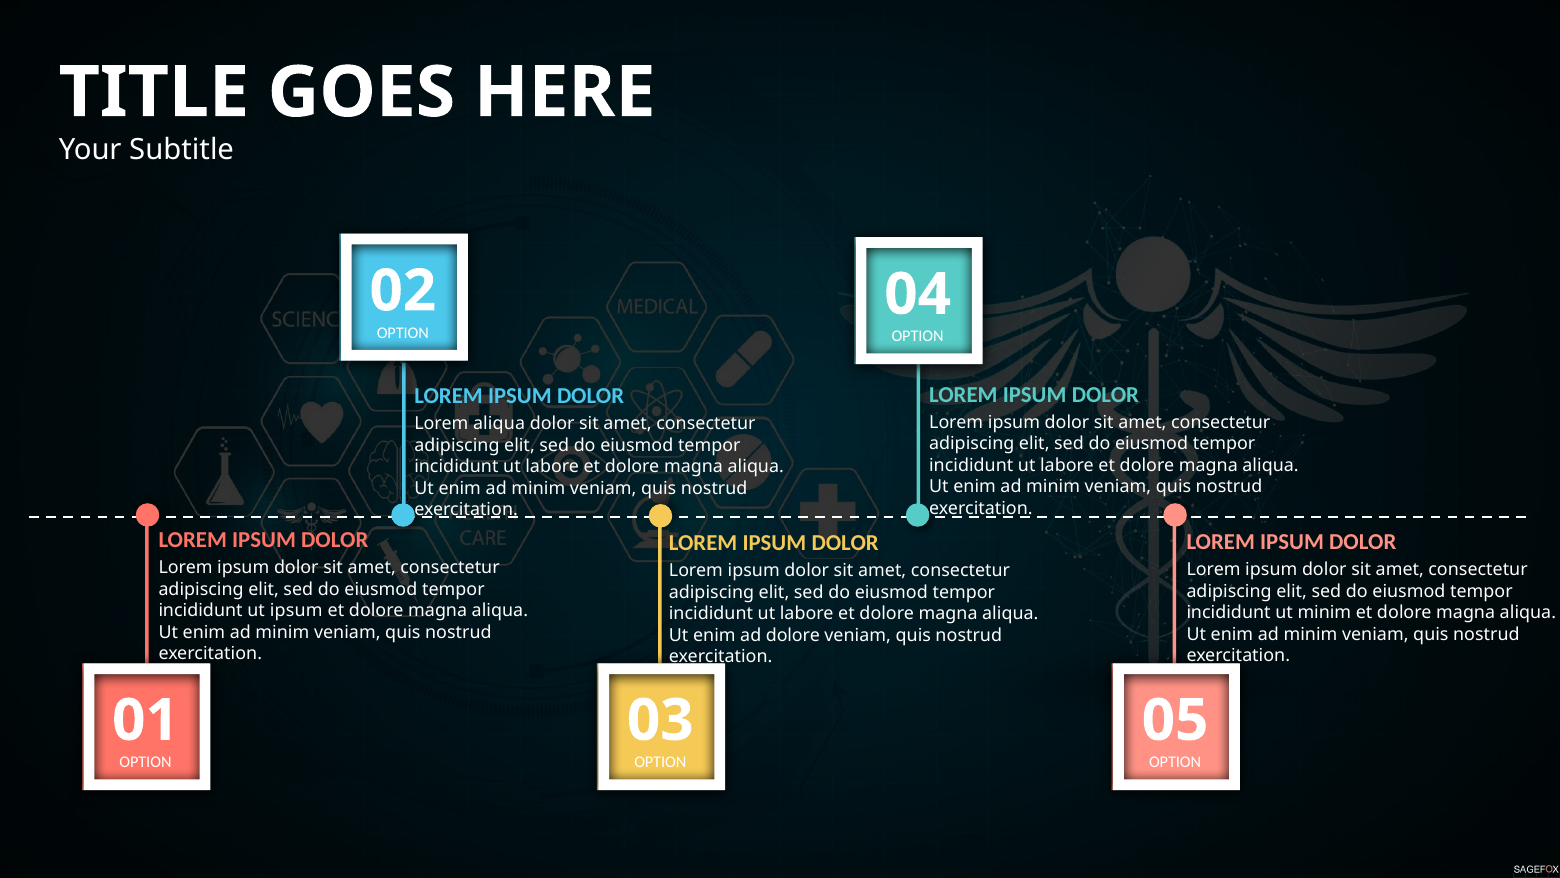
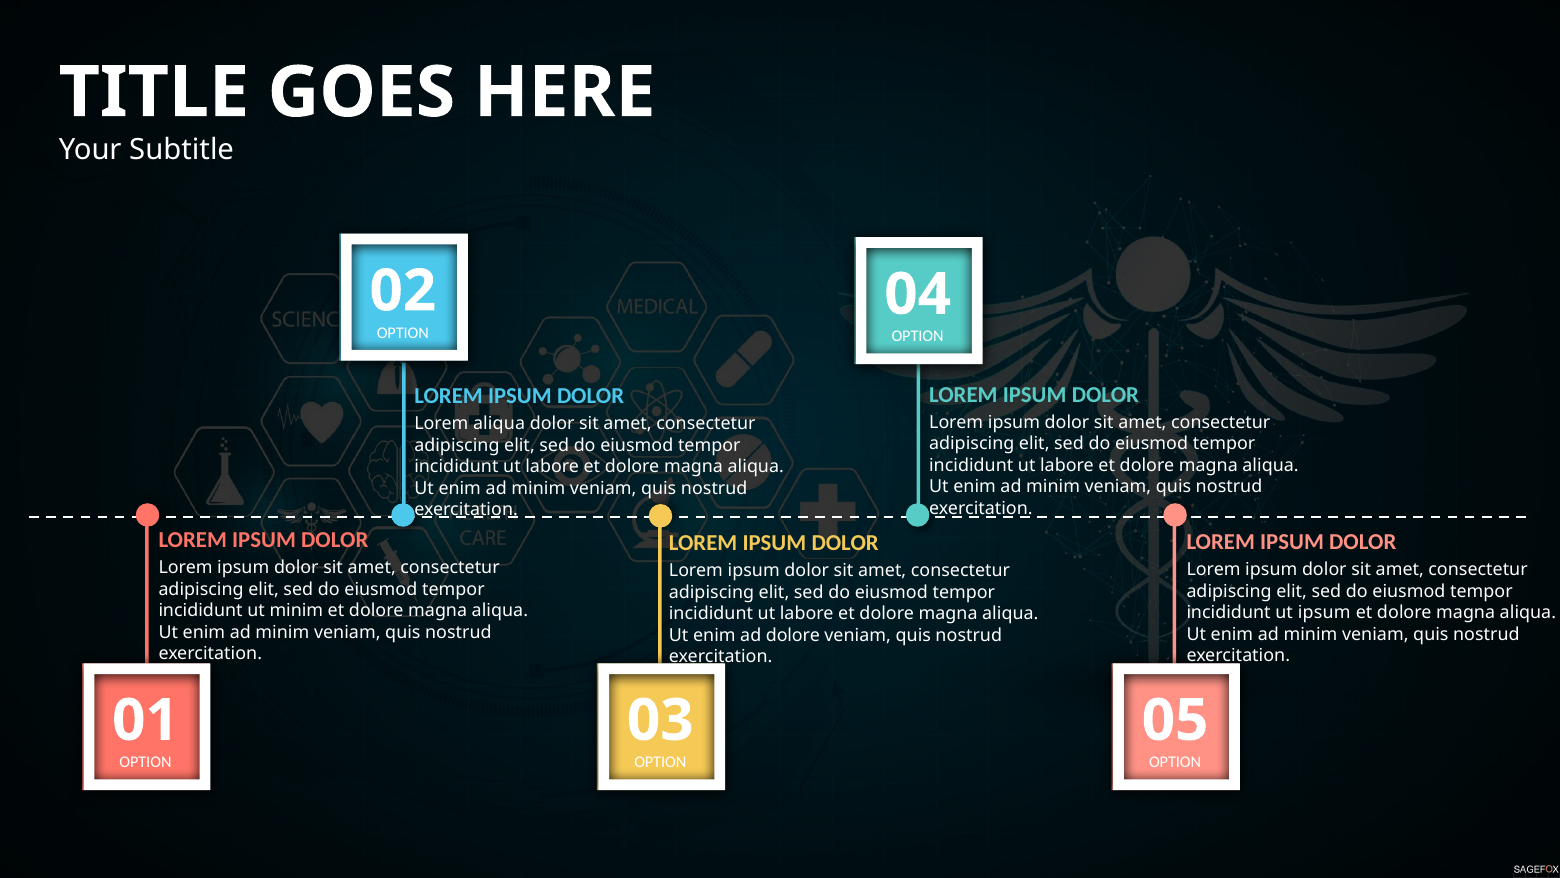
ut ipsum: ipsum -> minim
ut minim: minim -> ipsum
